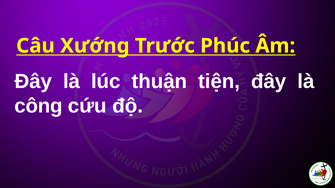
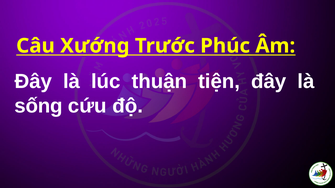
công: công -> sống
